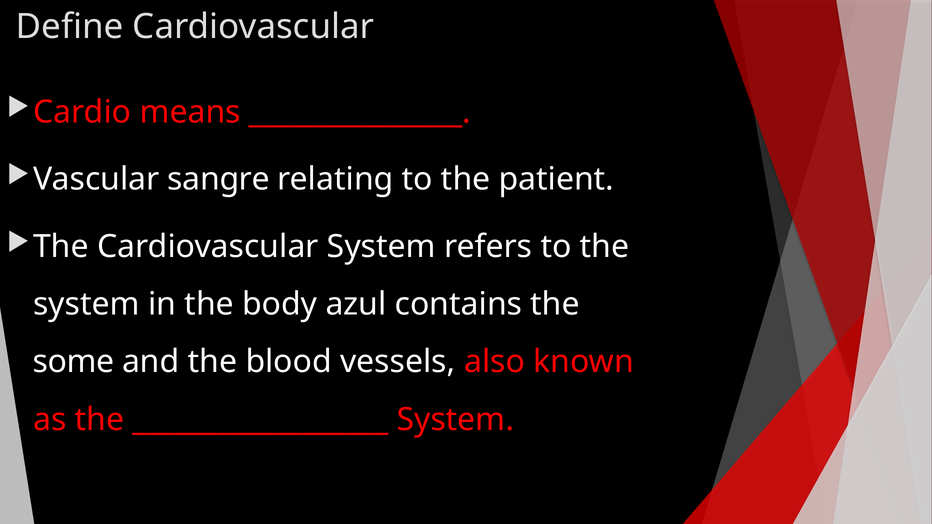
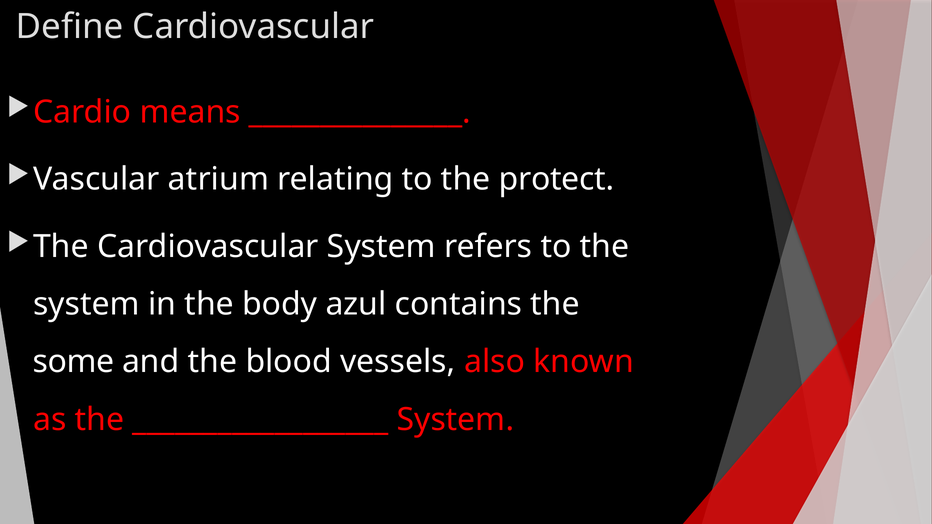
sangre: sangre -> atrium
patient: patient -> protect
